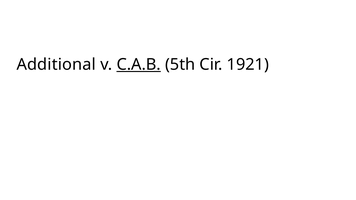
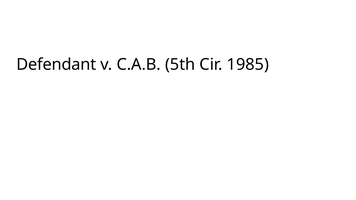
Additional: Additional -> Defendant
C.A.B underline: present -> none
1921: 1921 -> 1985
